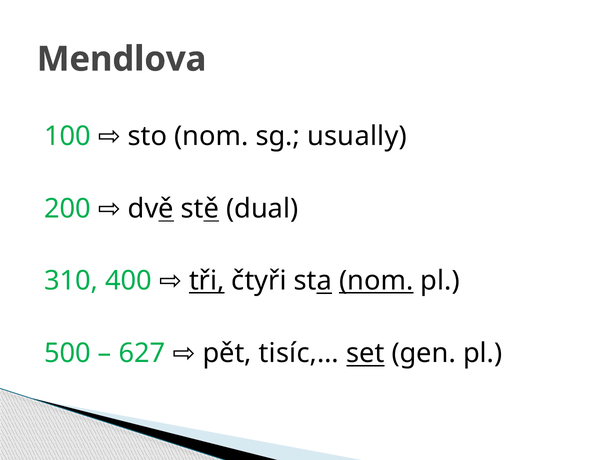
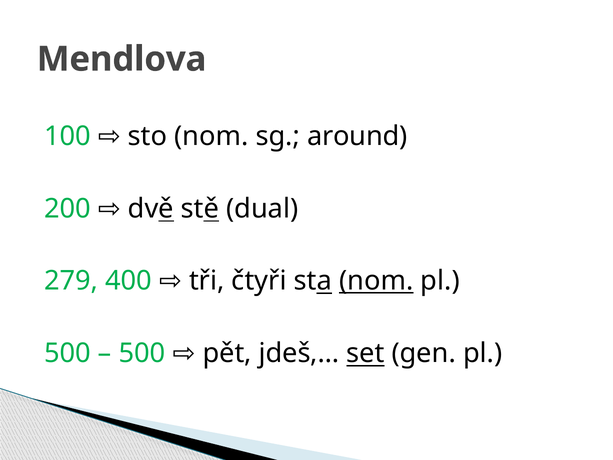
usually: usually -> around
310: 310 -> 279
tři underline: present -> none
627 at (142, 353): 627 -> 500
tisíc,…: tisíc,… -> jdeš,…
